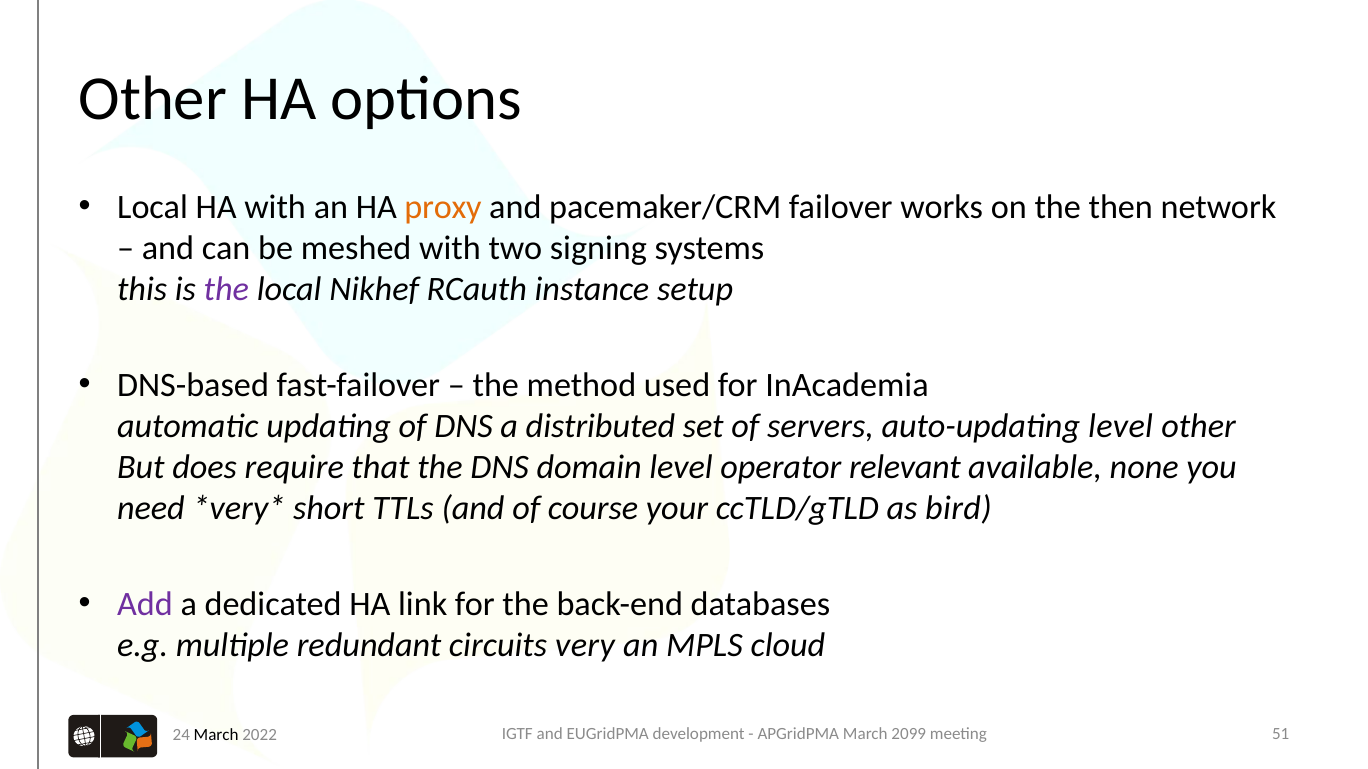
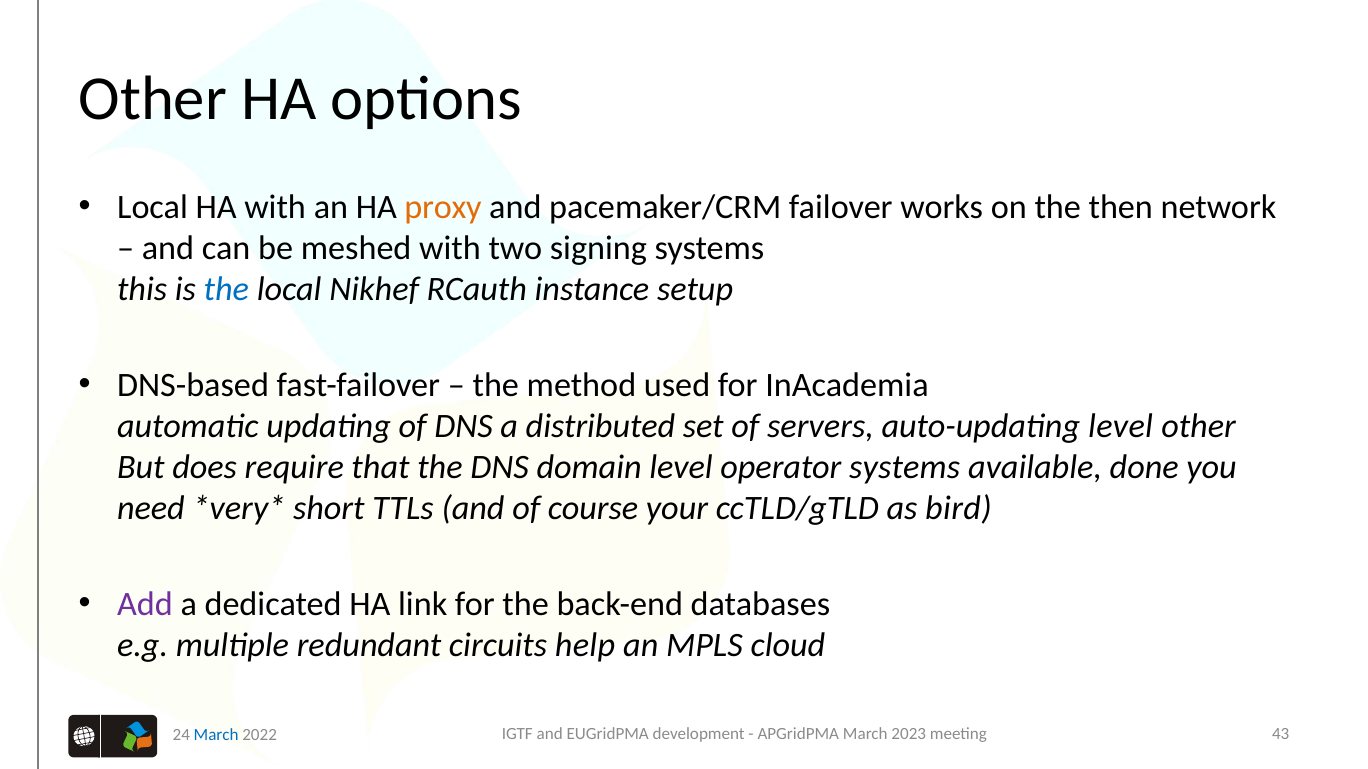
the at (226, 290) colour: purple -> blue
operator relevant: relevant -> systems
none: none -> done
very: very -> help
2099: 2099 -> 2023
51: 51 -> 43
March at (216, 735) colour: black -> blue
